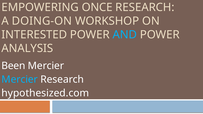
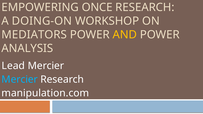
INTERESTED: INTERESTED -> MEDIATORS
AND colour: light blue -> yellow
Been: Been -> Lead
hypothesized.com: hypothesized.com -> manipulation.com
